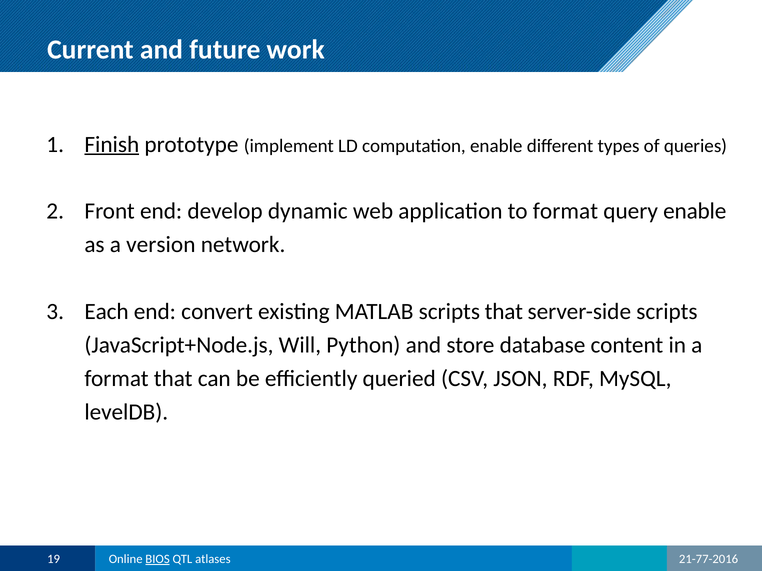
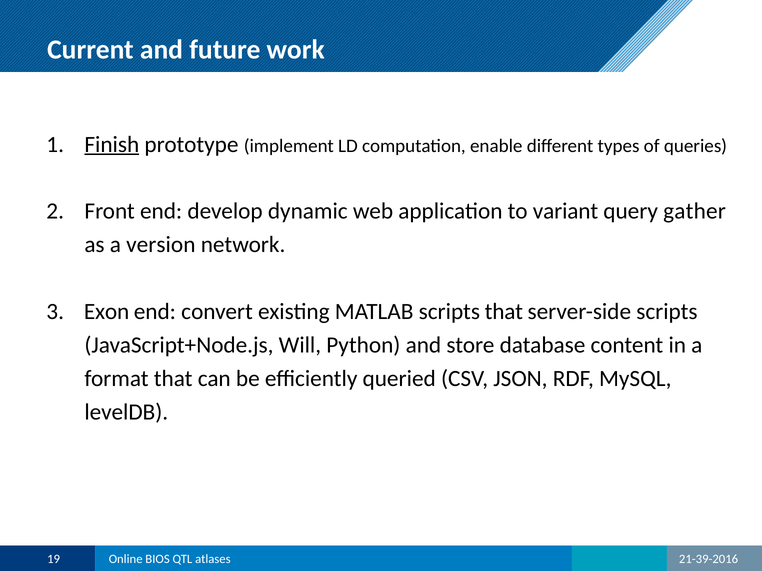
to format: format -> variant
query enable: enable -> gather
Each: Each -> Exon
BIOS underline: present -> none
21-77-2016: 21-77-2016 -> 21-39-2016
